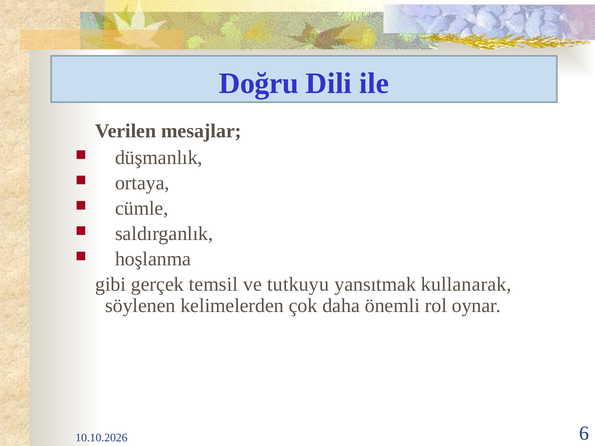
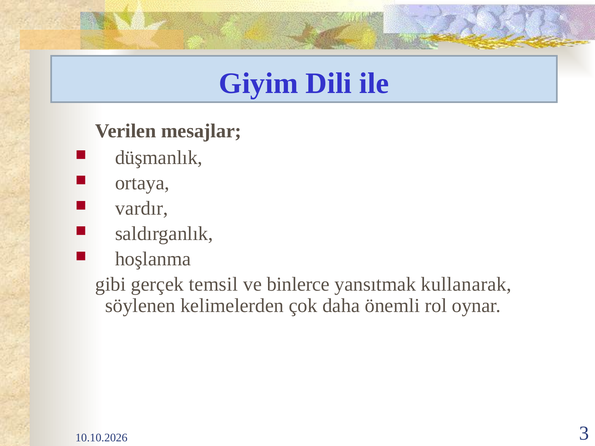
Doğru: Doğru -> Giyim
cümle: cümle -> vardır
tutkuyu: tutkuyu -> binlerce
6: 6 -> 3
